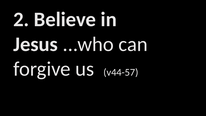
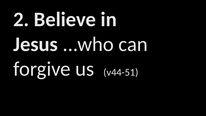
v44-57: v44-57 -> v44-51
